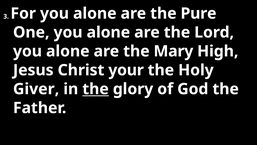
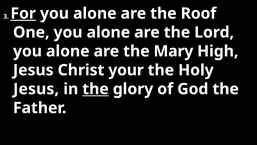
For underline: none -> present
Pure: Pure -> Roof
Giver at (36, 89): Giver -> Jesus
